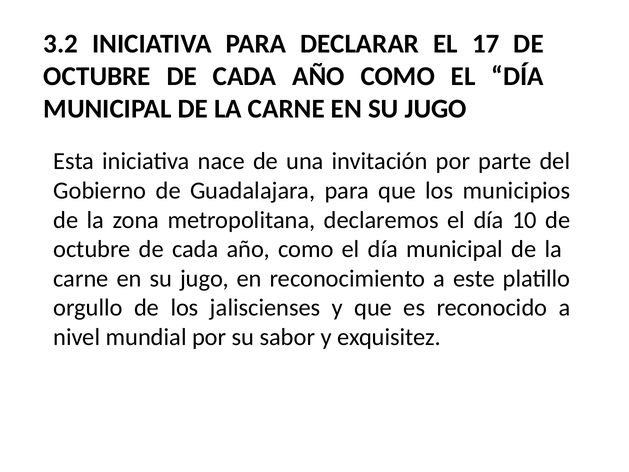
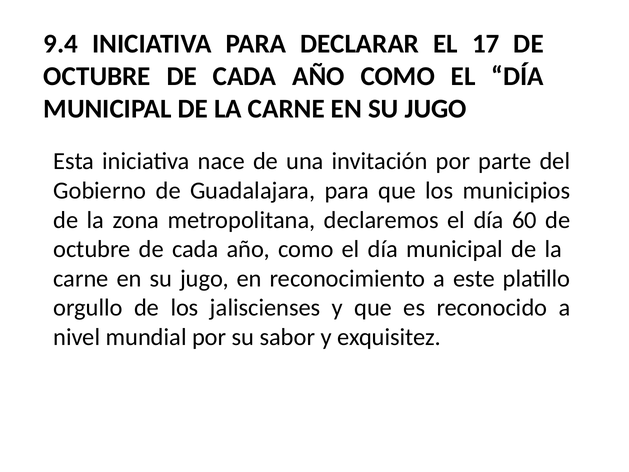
3.2: 3.2 -> 9.4
10: 10 -> 60
